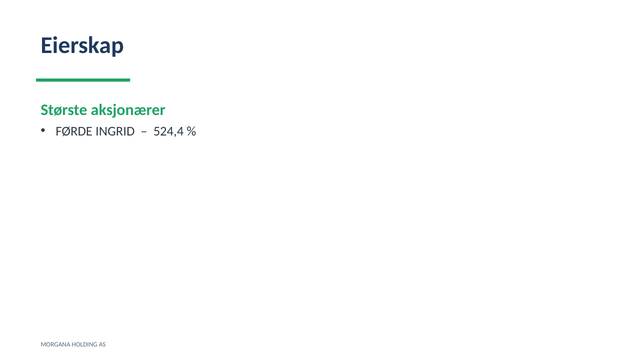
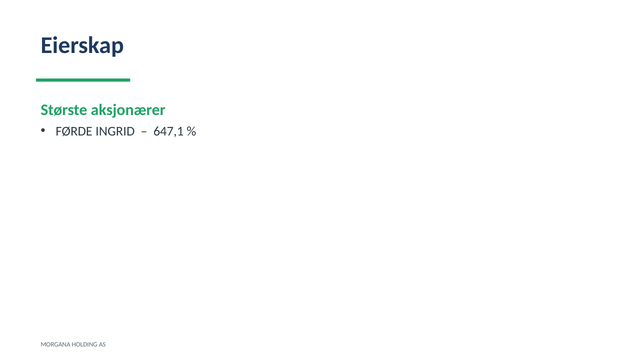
524,4: 524,4 -> 647,1
